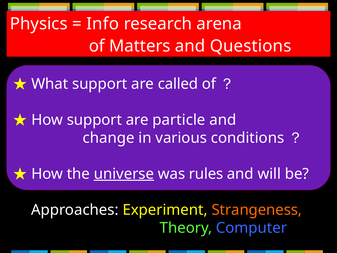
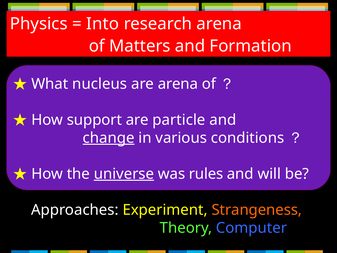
Info: Info -> Into
Questions: Questions -> Formation
What support: support -> nucleus
are called: called -> arena
change underline: none -> present
